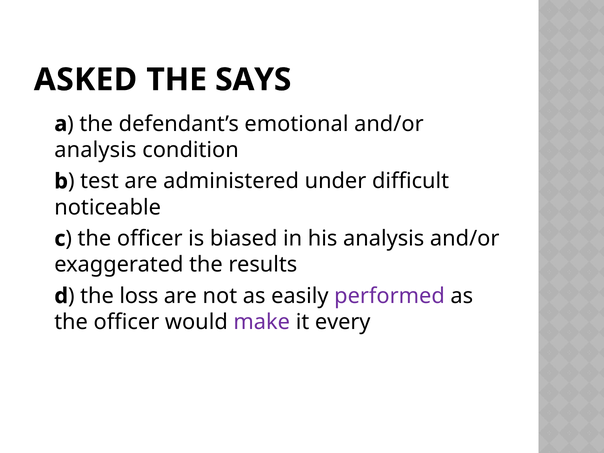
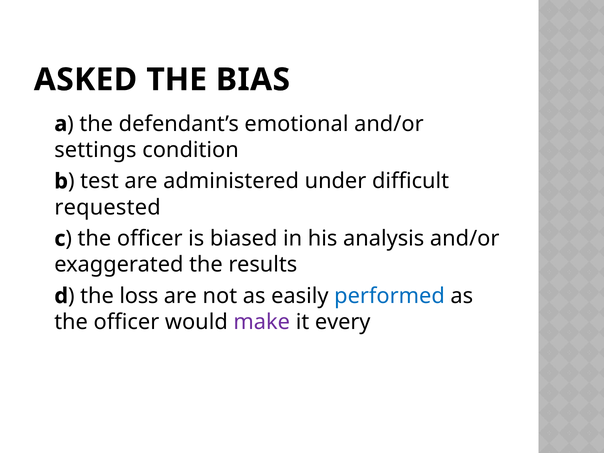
SAYS: SAYS -> BIAS
analysis at (95, 150): analysis -> settings
noticeable: noticeable -> requested
performed colour: purple -> blue
